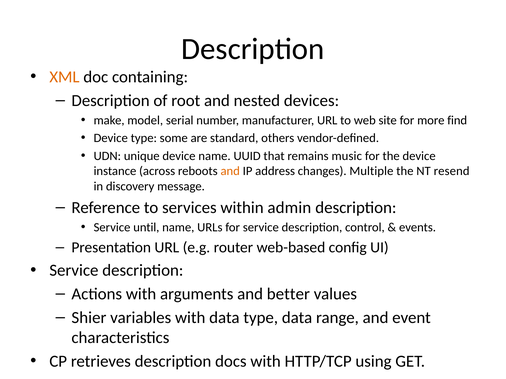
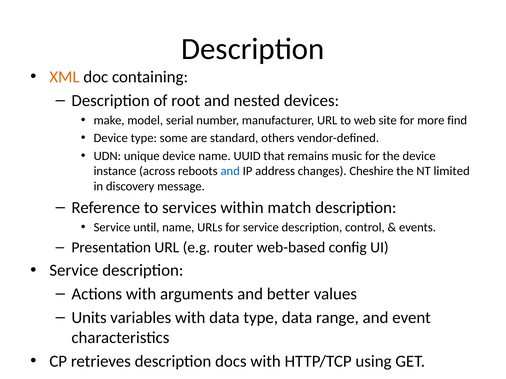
and at (230, 171) colour: orange -> blue
Multiple: Multiple -> Cheshire
resend: resend -> limited
admin: admin -> match
Shier: Shier -> Units
